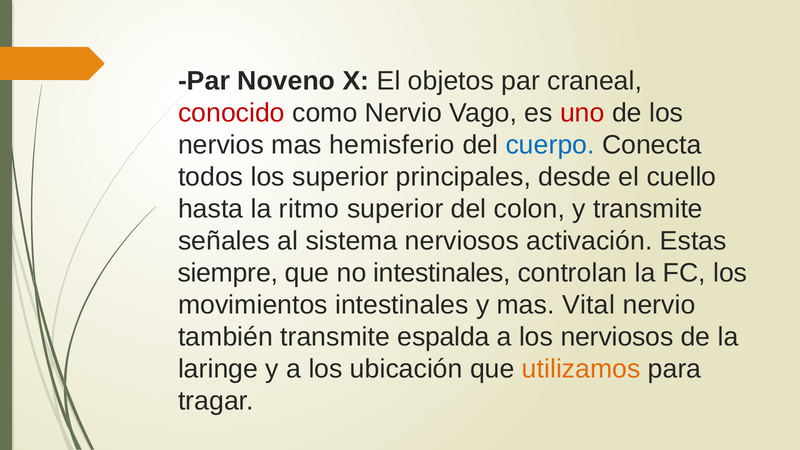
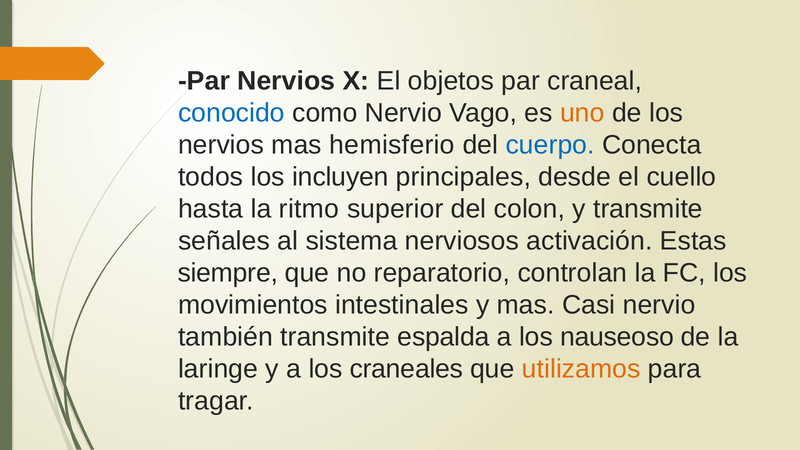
Par Noveno: Noveno -> Nervios
conocido colour: red -> blue
uno colour: red -> orange
los superior: superior -> incluyen
no intestinales: intestinales -> reparatorio
Vital: Vital -> Casi
los nerviosos: nerviosos -> nauseoso
ubicación: ubicación -> craneales
